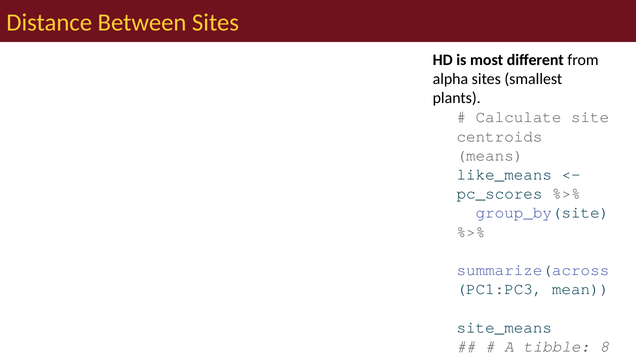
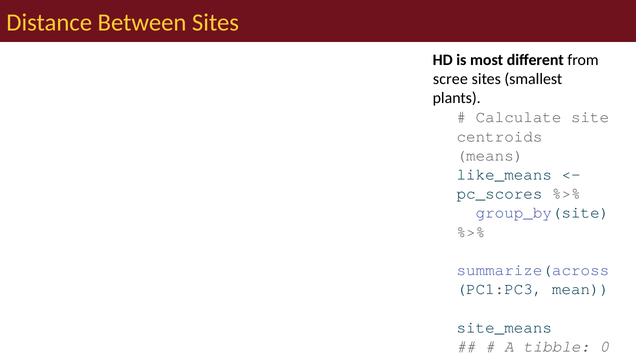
alpha: alpha -> scree
8: 8 -> 0
